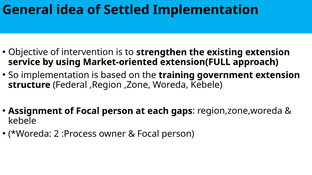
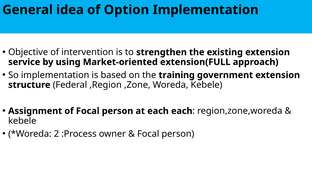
Settled: Settled -> Option
each gaps: gaps -> each
